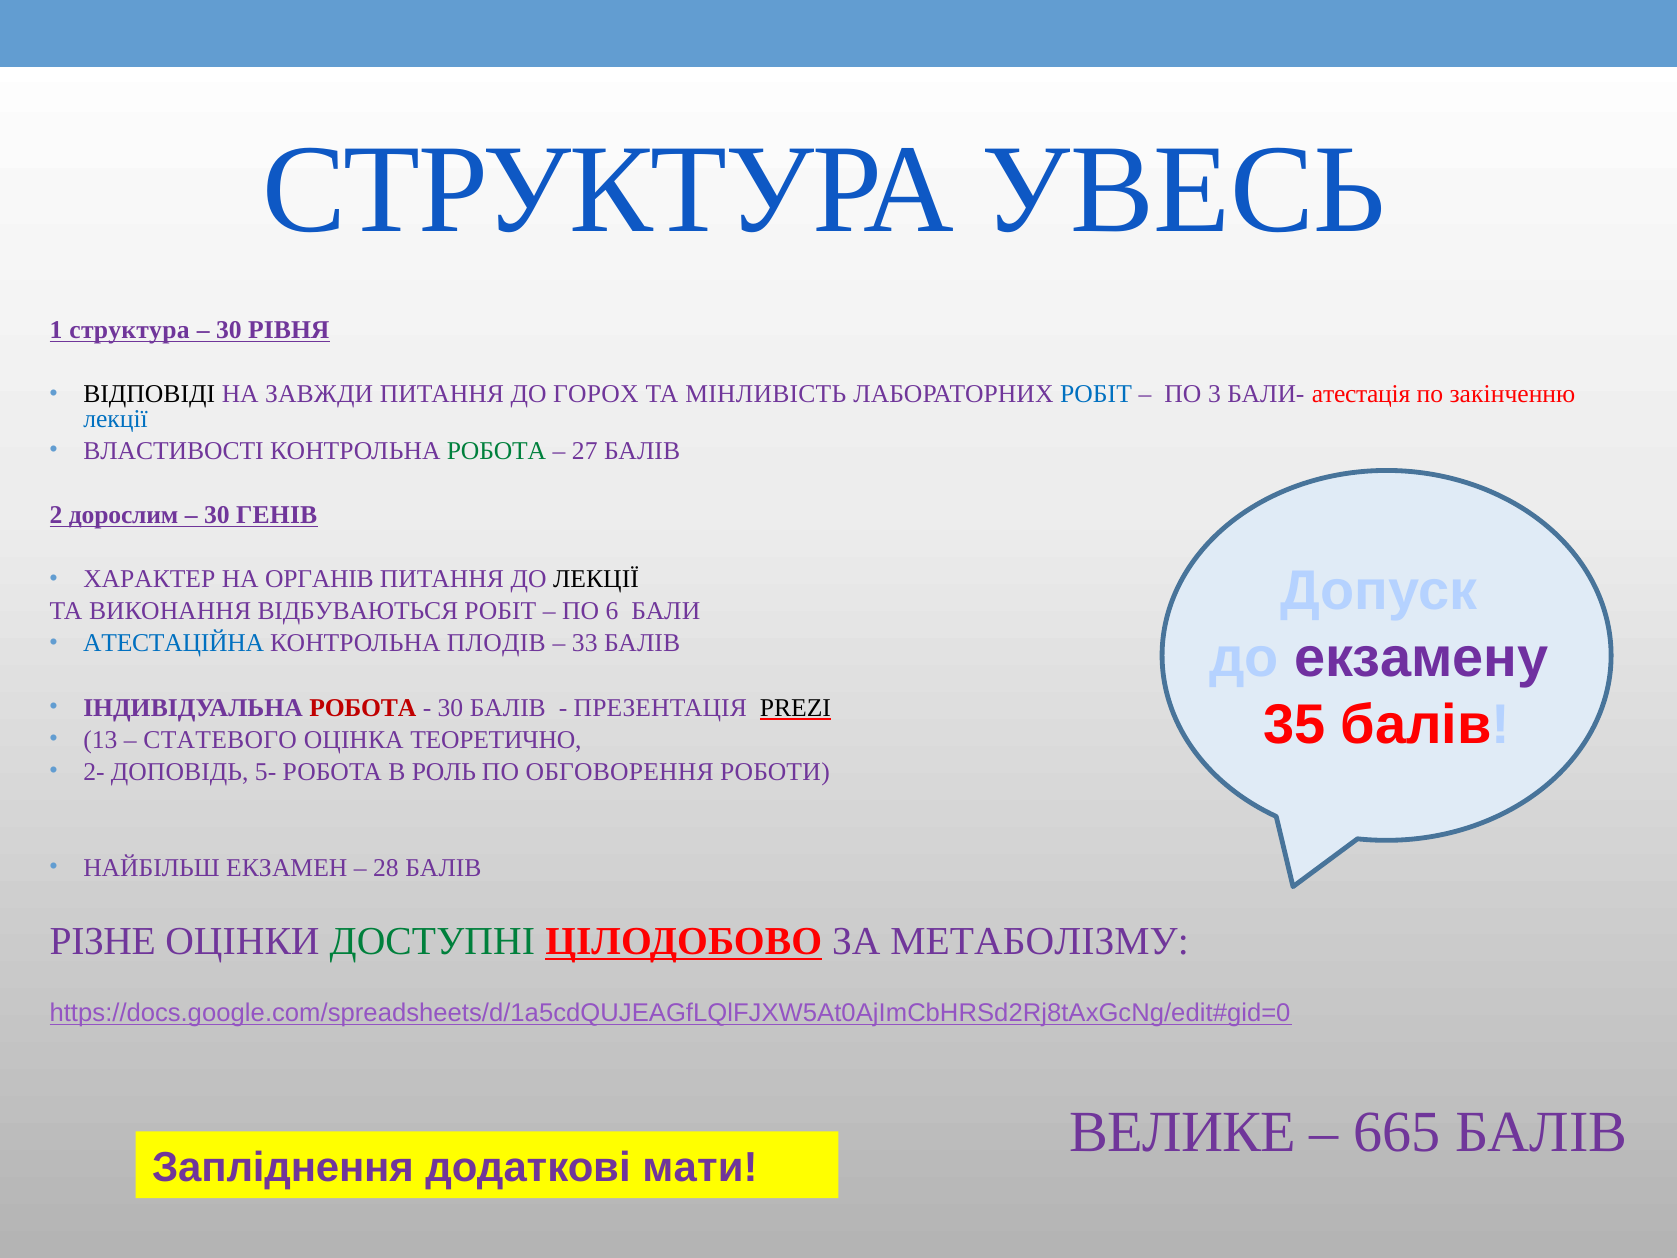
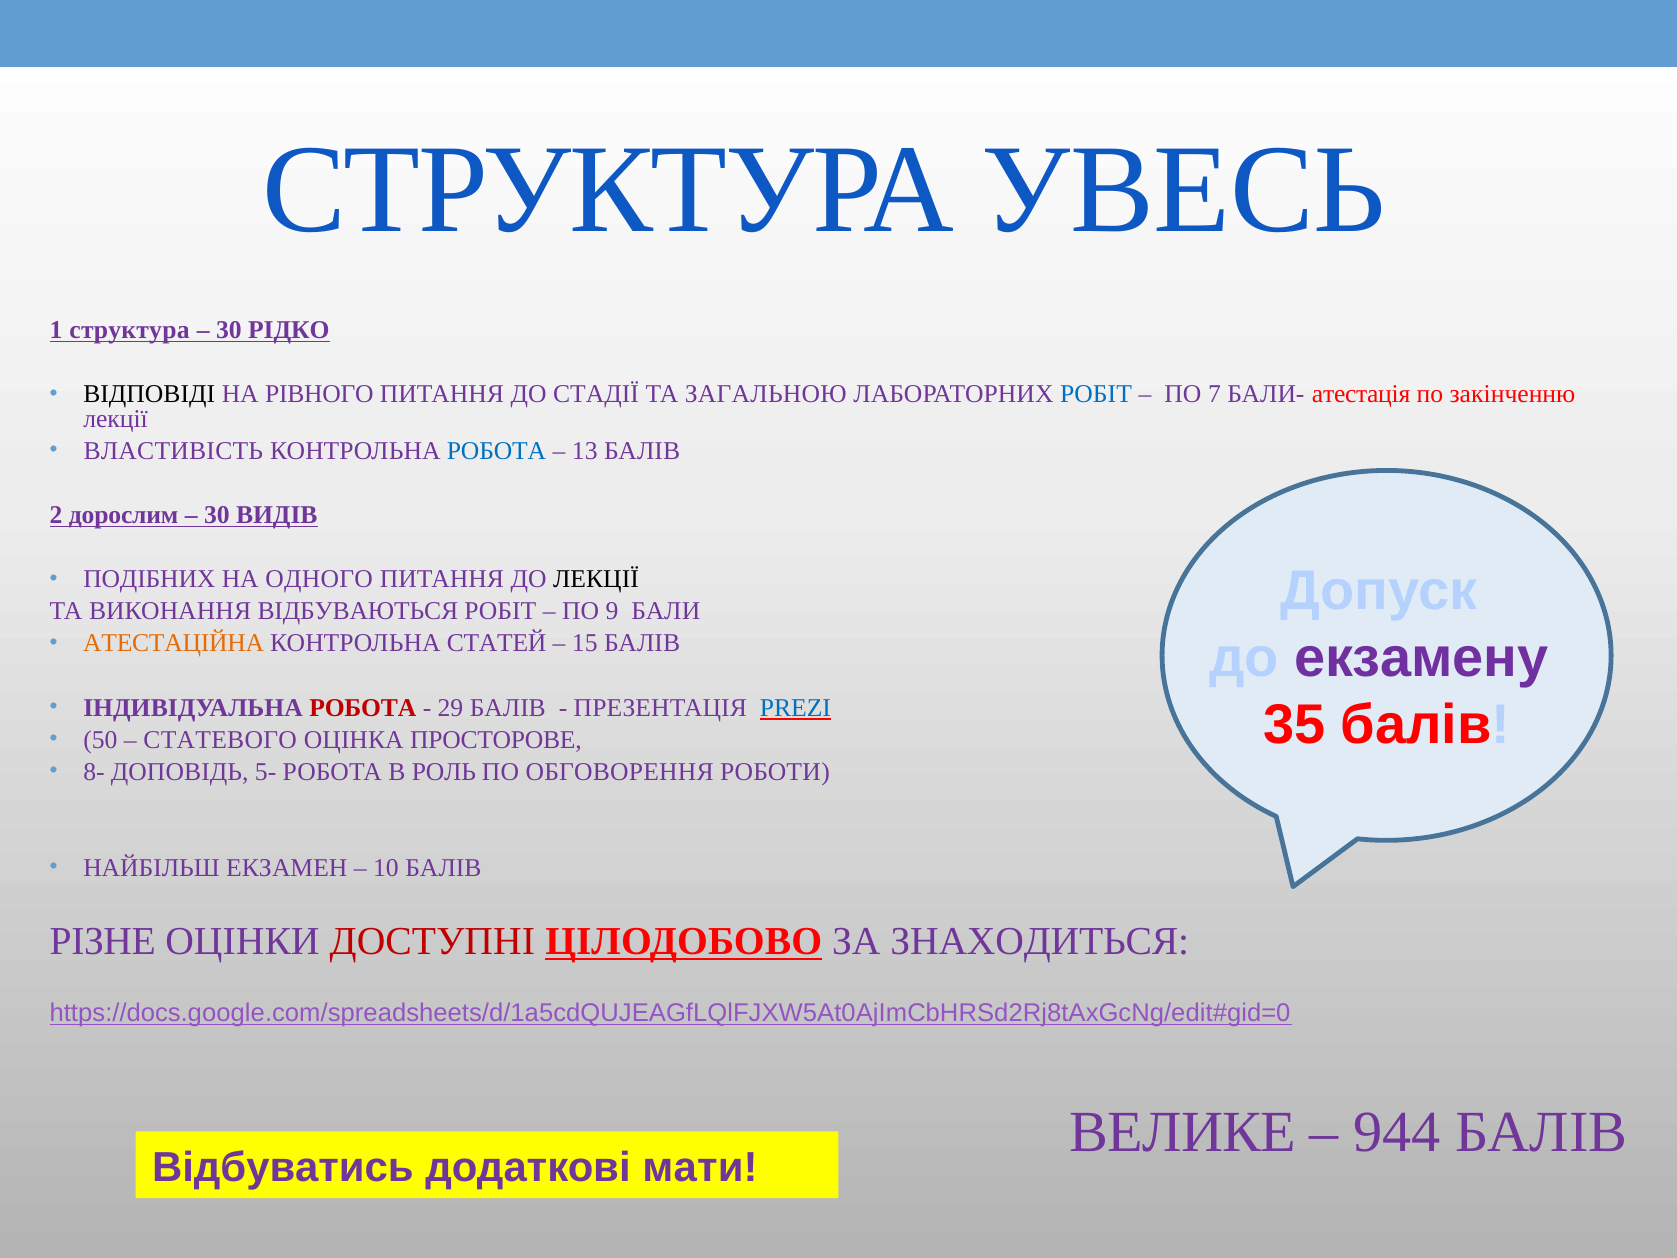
РІВНЯ: РІВНЯ -> РІДКО
ЗАВЖДИ: ЗАВЖДИ -> РІВНОГО
ГОРОХ: ГОРОХ -> СТАДІЇ
МІНЛИВІСТЬ: МІНЛИВІСТЬ -> ЗАГАЛЬНОЮ
3: 3 -> 7
лекції at (116, 419) colour: blue -> purple
ВЛАСТИВОСТІ: ВЛАСТИВОСТІ -> ВЛАСТИВІСТЬ
РОБОТА at (497, 451) colour: green -> blue
27: 27 -> 13
ГЕНІВ: ГЕНІВ -> ВИДІВ
ХАРАКТЕР: ХАРАКТЕР -> ПОДІБНИХ
ОРГАНІВ: ОРГАНІВ -> ОДНОГО
6: 6 -> 9
АТЕСТАЦІЙНА colour: blue -> orange
ПЛОДІВ: ПЛОДІВ -> СТАТЕЙ
33: 33 -> 15
30 at (450, 707): 30 -> 29
PREZI colour: black -> blue
13: 13 -> 50
ТЕОРЕТИЧНО: ТЕОРЕТИЧНО -> ПРОСТОРОВЕ
2-: 2- -> 8-
28: 28 -> 10
ДОСТУПНІ colour: green -> red
МЕТАБОЛІЗМУ: МЕТАБОЛІЗМУ -> ЗНАХОДИТЬСЯ
665: 665 -> 944
Запліднення: Запліднення -> Відбуватись
